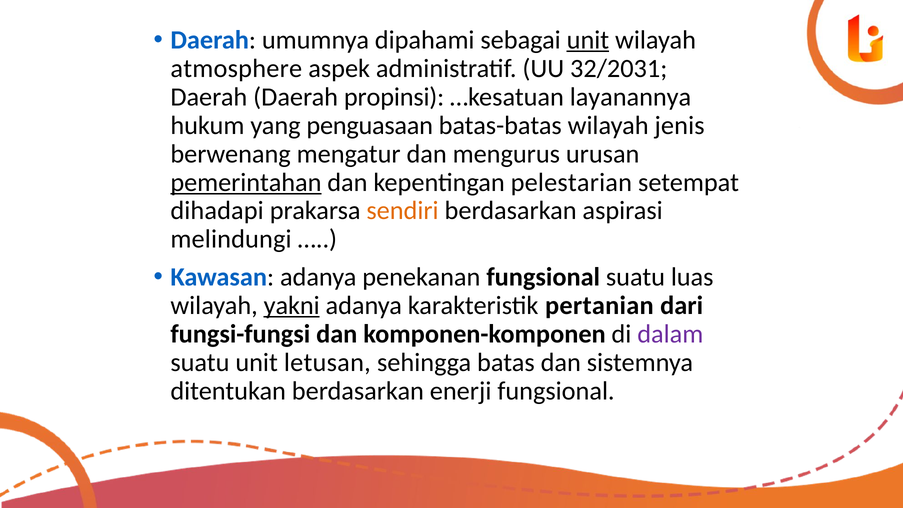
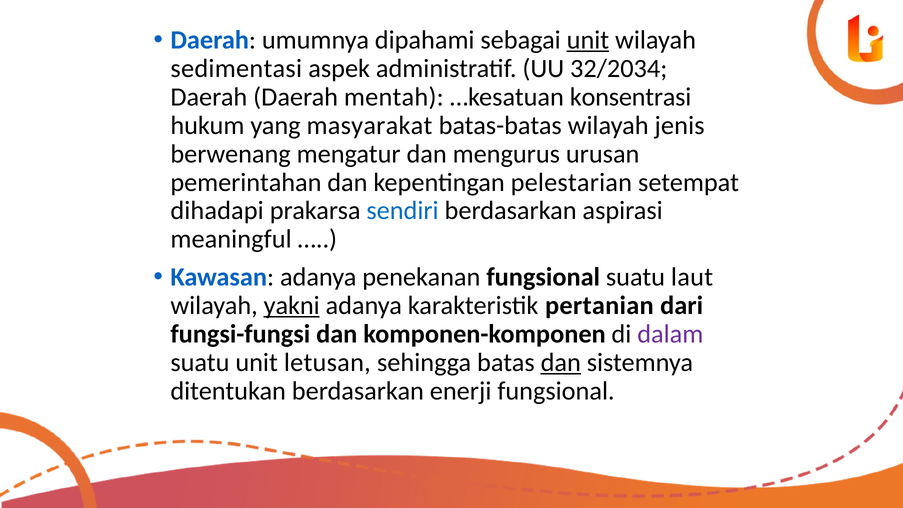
atmosphere: atmosphere -> sedimentasi
32/2031: 32/2031 -> 32/2034
propinsi: propinsi -> mentah
layanannya: layanannya -> konsentrasi
penguasaan: penguasaan -> masyarakat
pemerintahan underline: present -> none
sendiri colour: orange -> blue
melindungi: melindungi -> meaningful
luas: luas -> laut
dan at (561, 362) underline: none -> present
